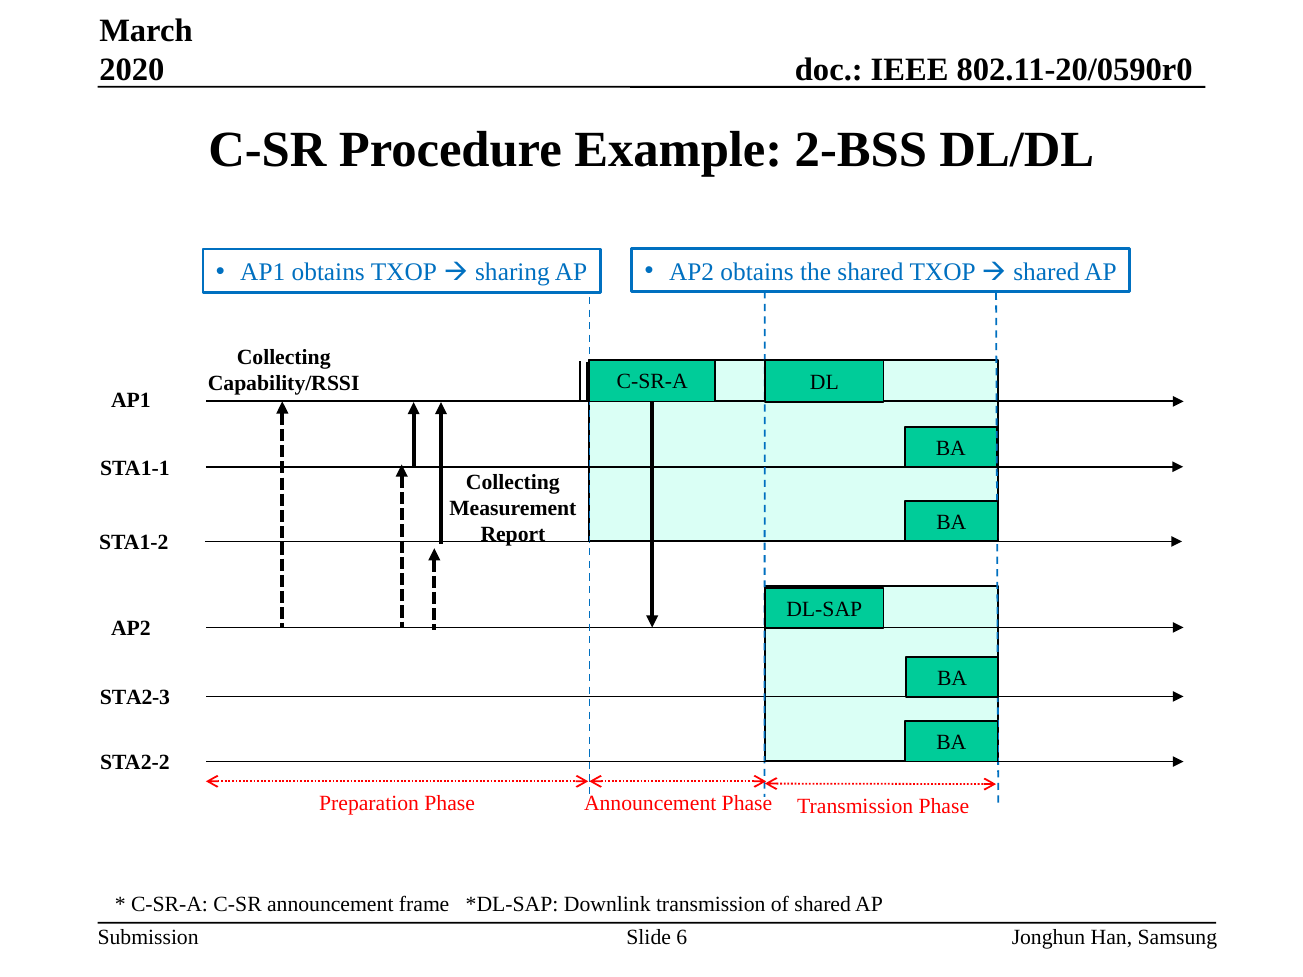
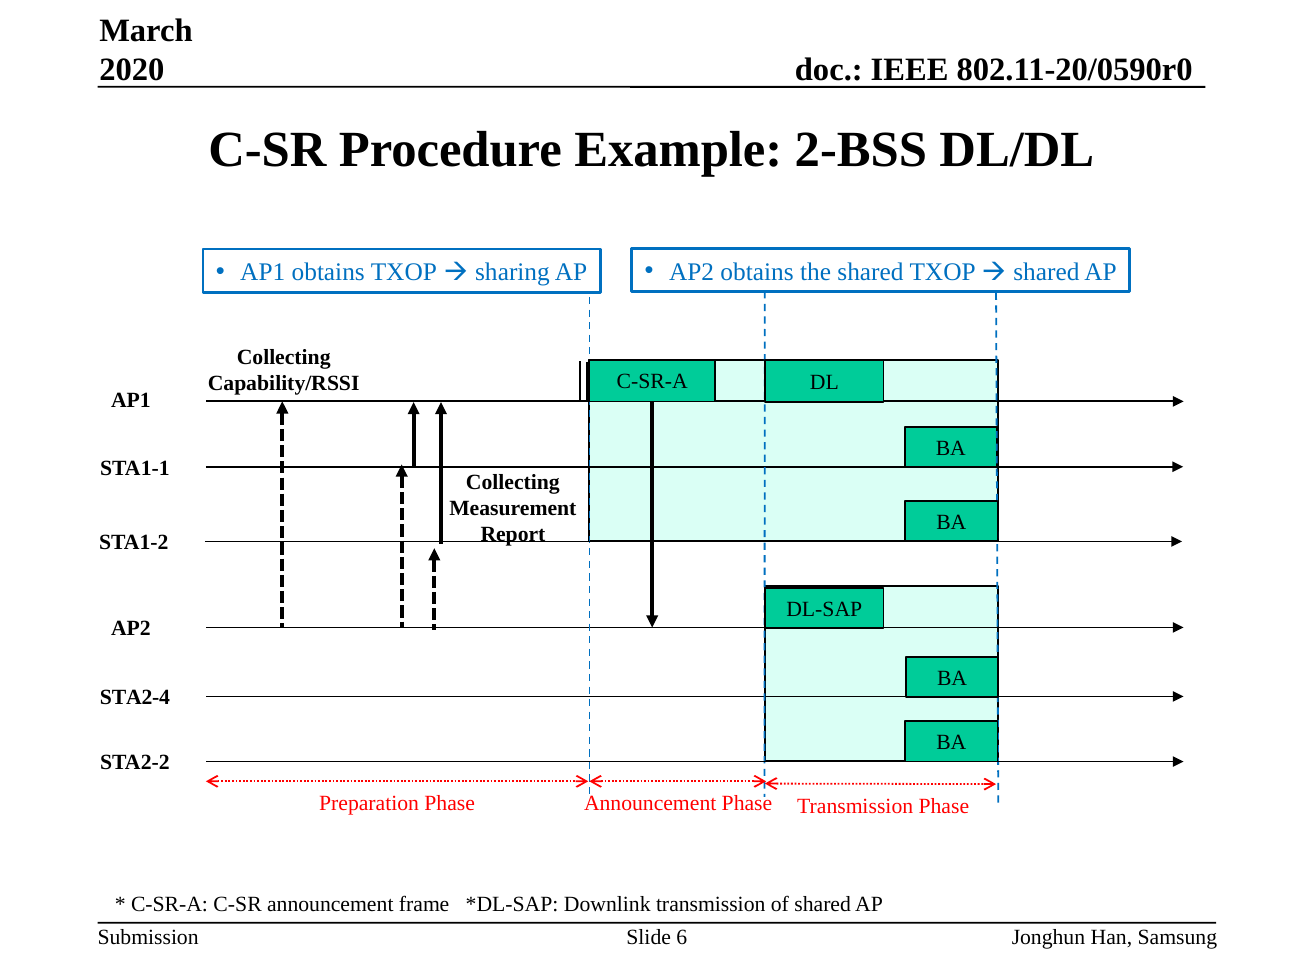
STA2-3: STA2-3 -> STA2-4
